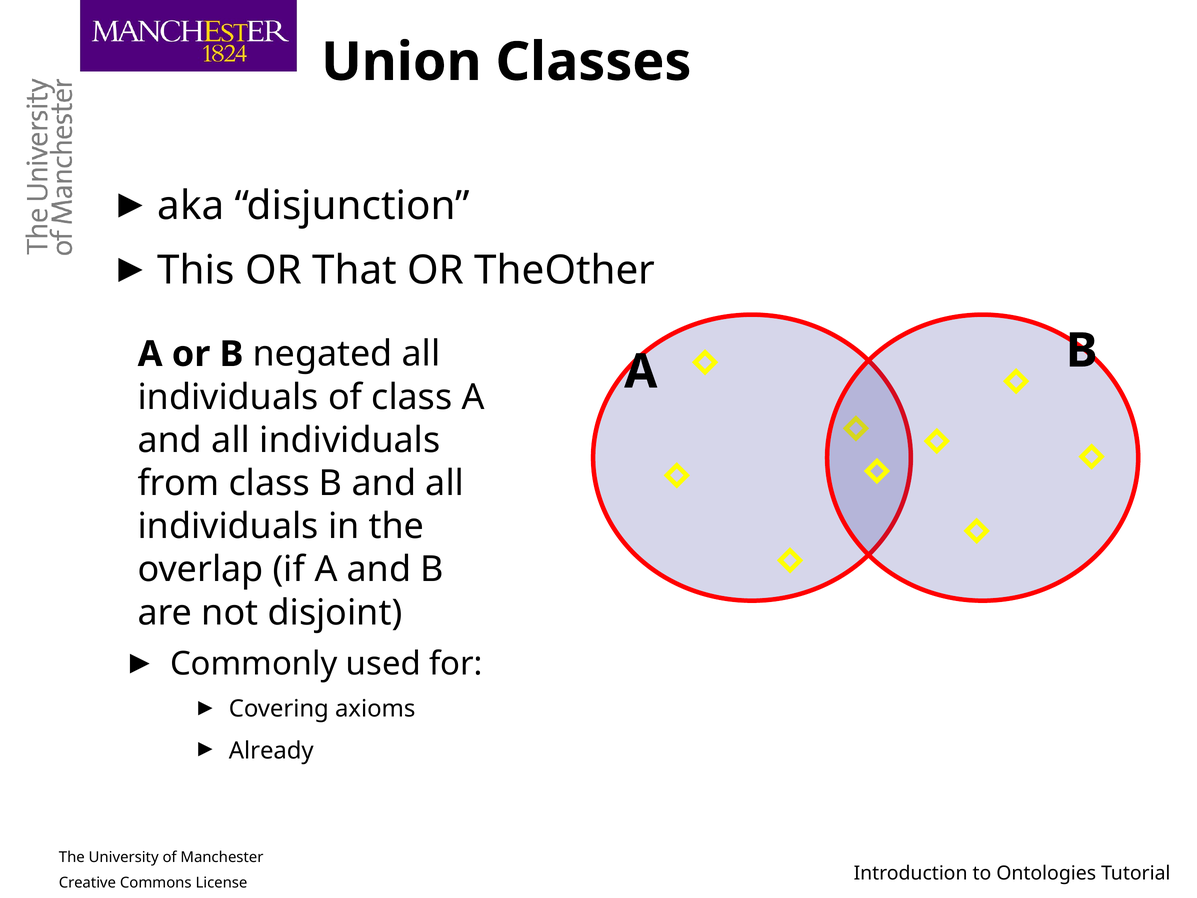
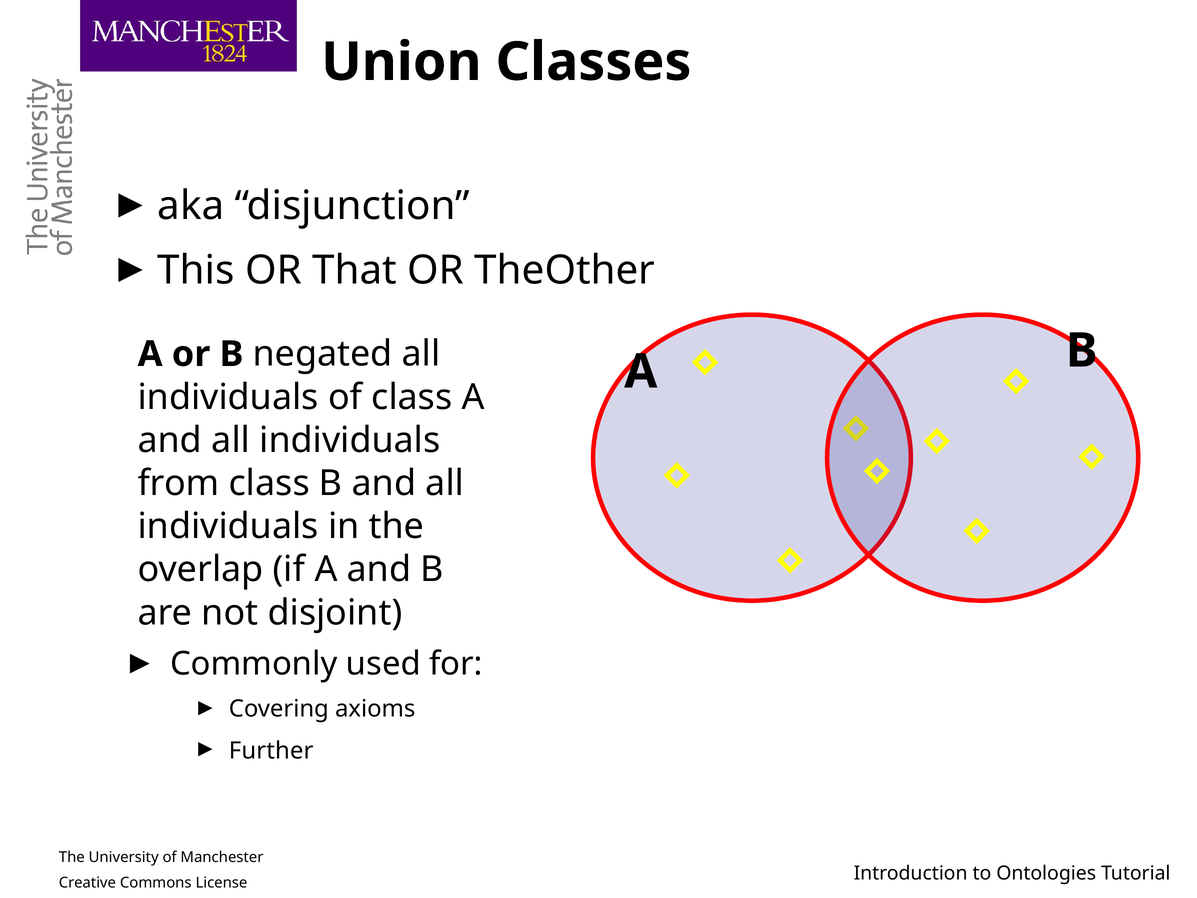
Already: Already -> Further
